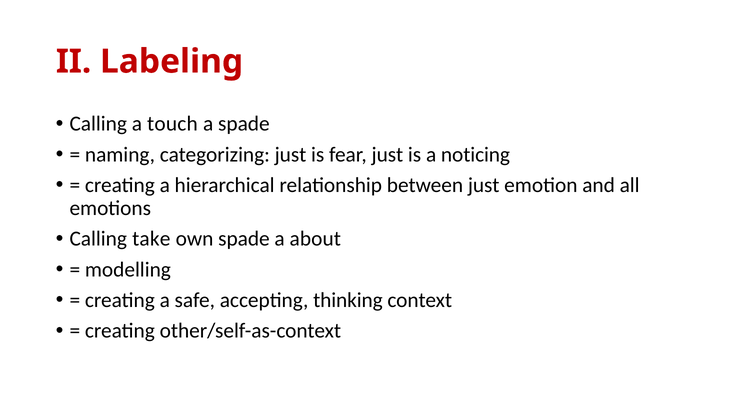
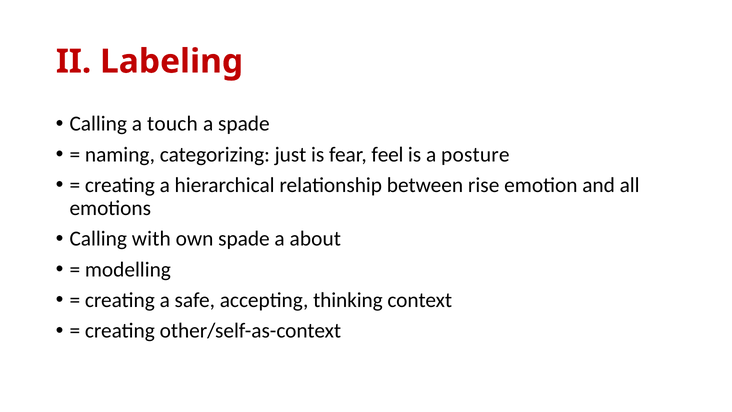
fear just: just -> feel
noticing: noticing -> posture
between just: just -> rise
take: take -> with
